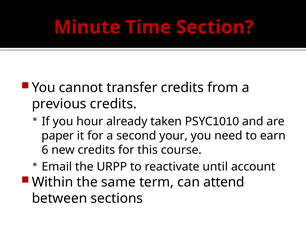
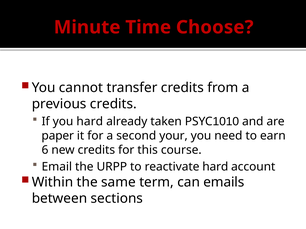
Section: Section -> Choose
you hour: hour -> hard
reactivate until: until -> hard
attend: attend -> emails
